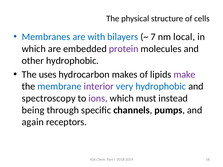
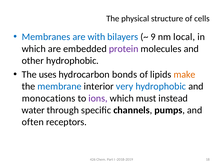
7: 7 -> 9
makes: makes -> bonds
make colour: purple -> orange
interior colour: purple -> black
spectroscopy: spectroscopy -> monocations
being: being -> water
again: again -> often
